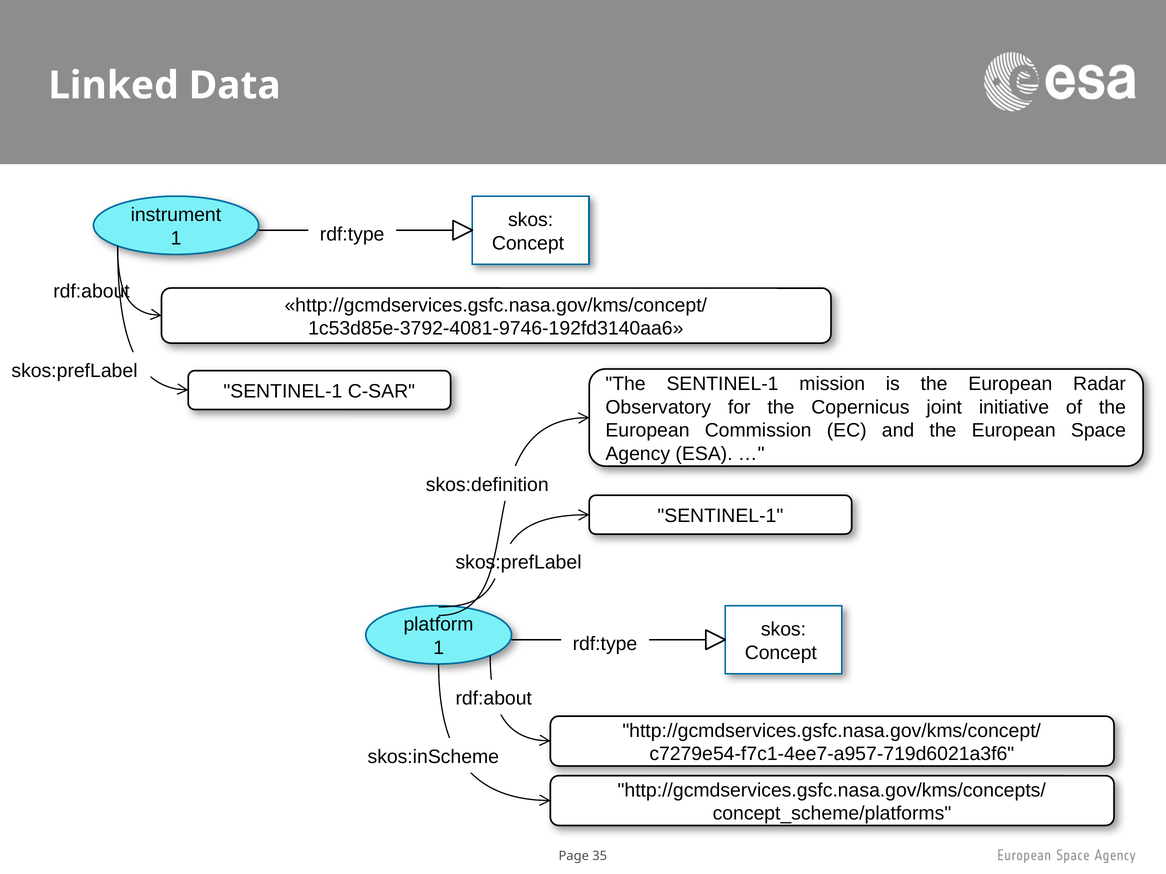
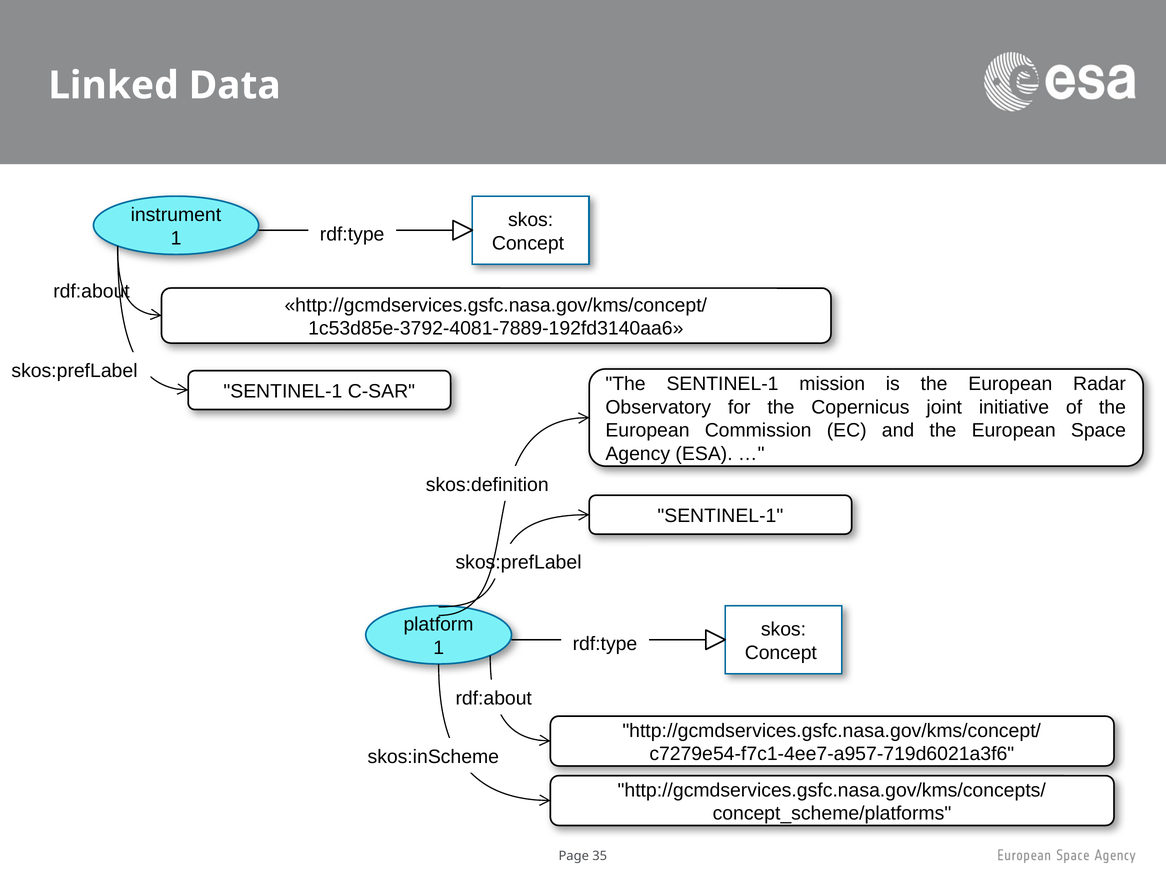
1c53d85e-3792-4081-9746-192fd3140aa6: 1c53d85e-3792-4081-9746-192fd3140aa6 -> 1c53d85e-3792-4081-7889-192fd3140aa6
